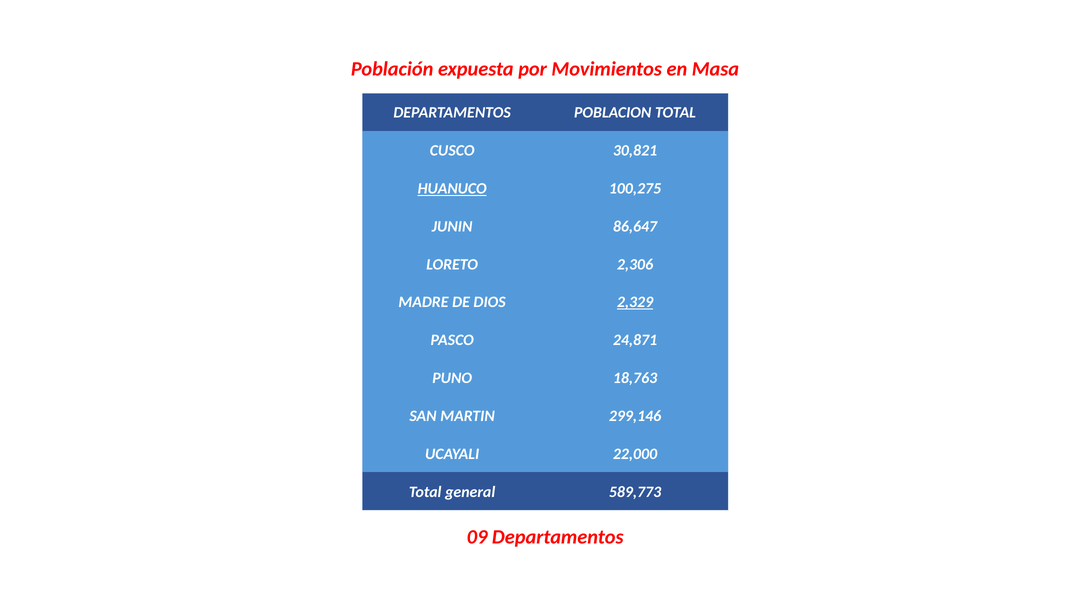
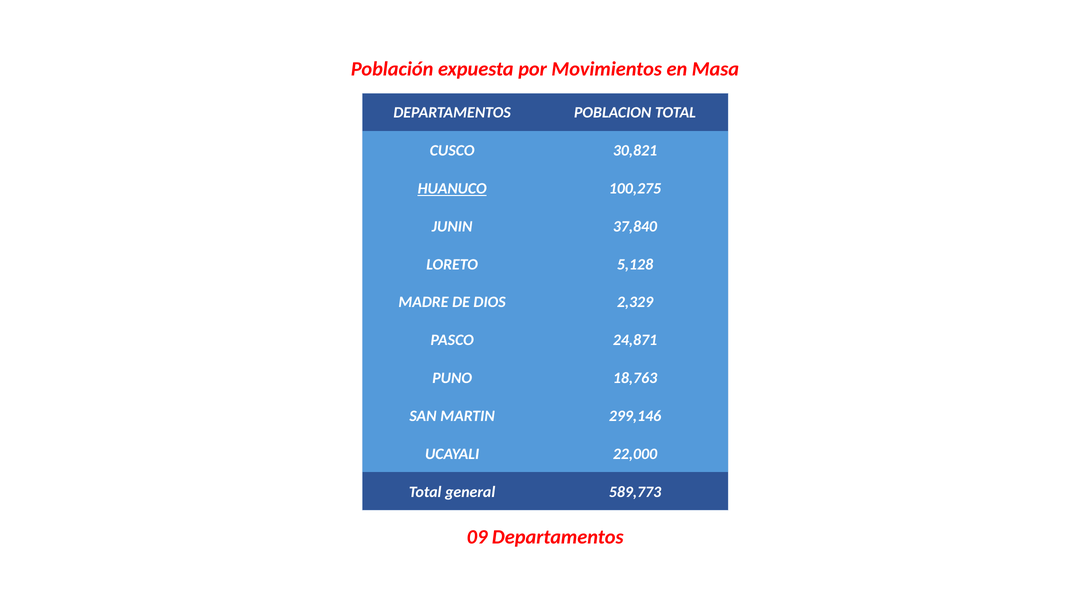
86,647: 86,647 -> 37,840
2,306: 2,306 -> 5,128
2,329 underline: present -> none
